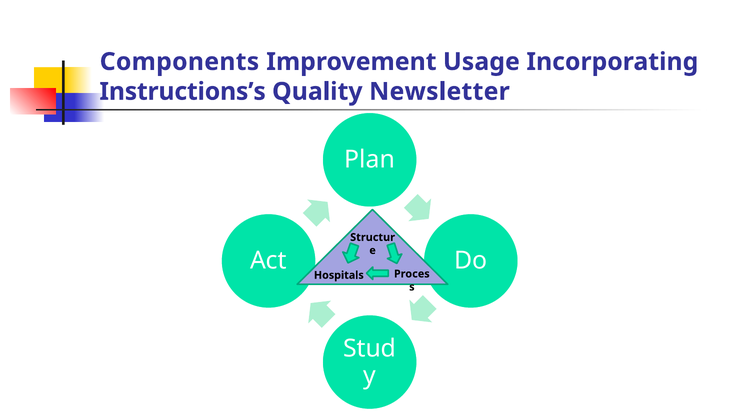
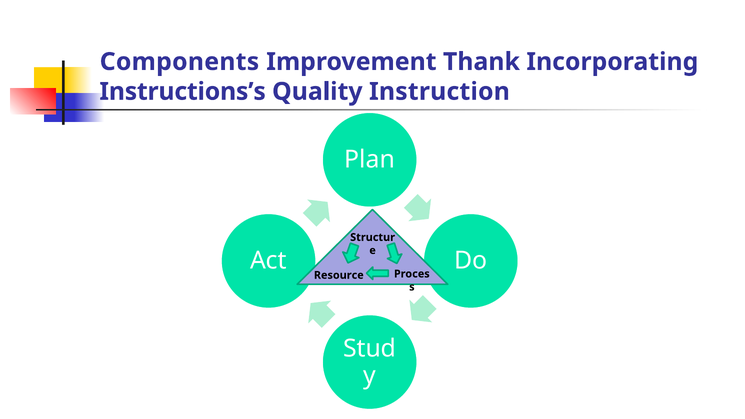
Usage: Usage -> Thank
Newsletter: Newsletter -> Instruction
Hospitals: Hospitals -> Resource
